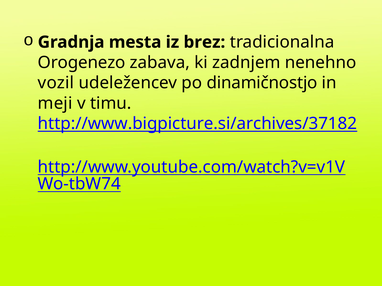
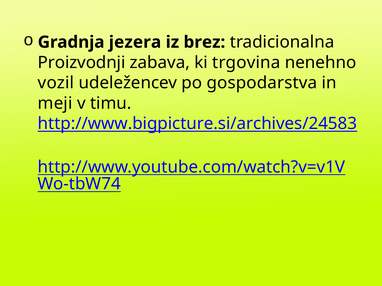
mesta: mesta -> jezera
Orogenezo: Orogenezo -> Proizvodnji
zadnjem: zadnjem -> trgovina
dinamičnostjo: dinamičnostjo -> gospodarstva
http://www.bigpicture.si/archives/37182: http://www.bigpicture.si/archives/37182 -> http://www.bigpicture.si/archives/24583
